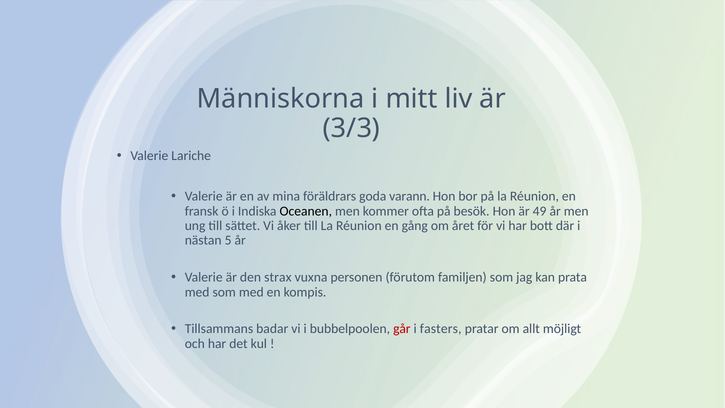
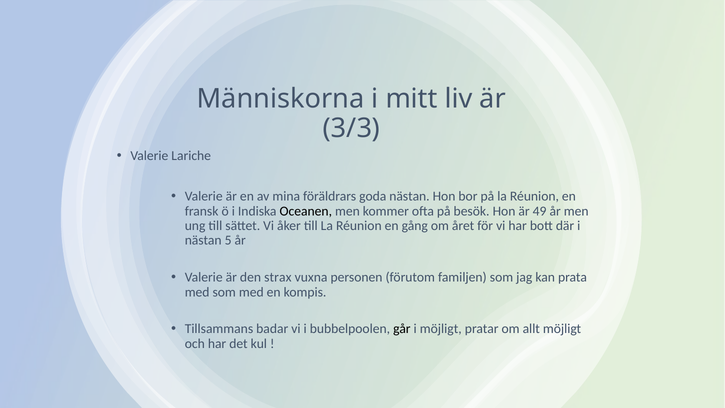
goda varann: varann -> nästan
går colour: red -> black
i fasters: fasters -> möjligt
